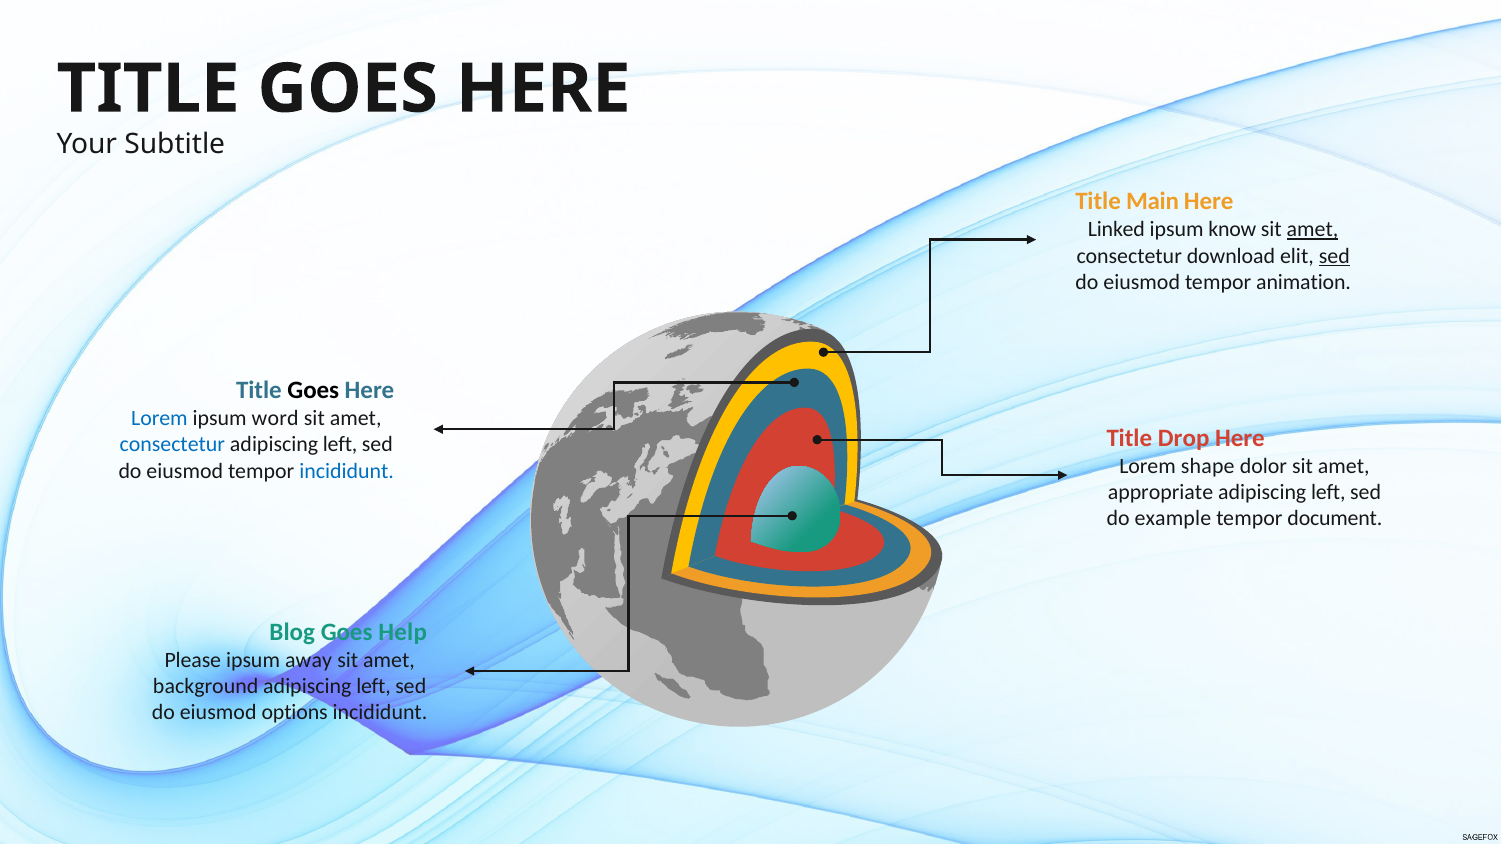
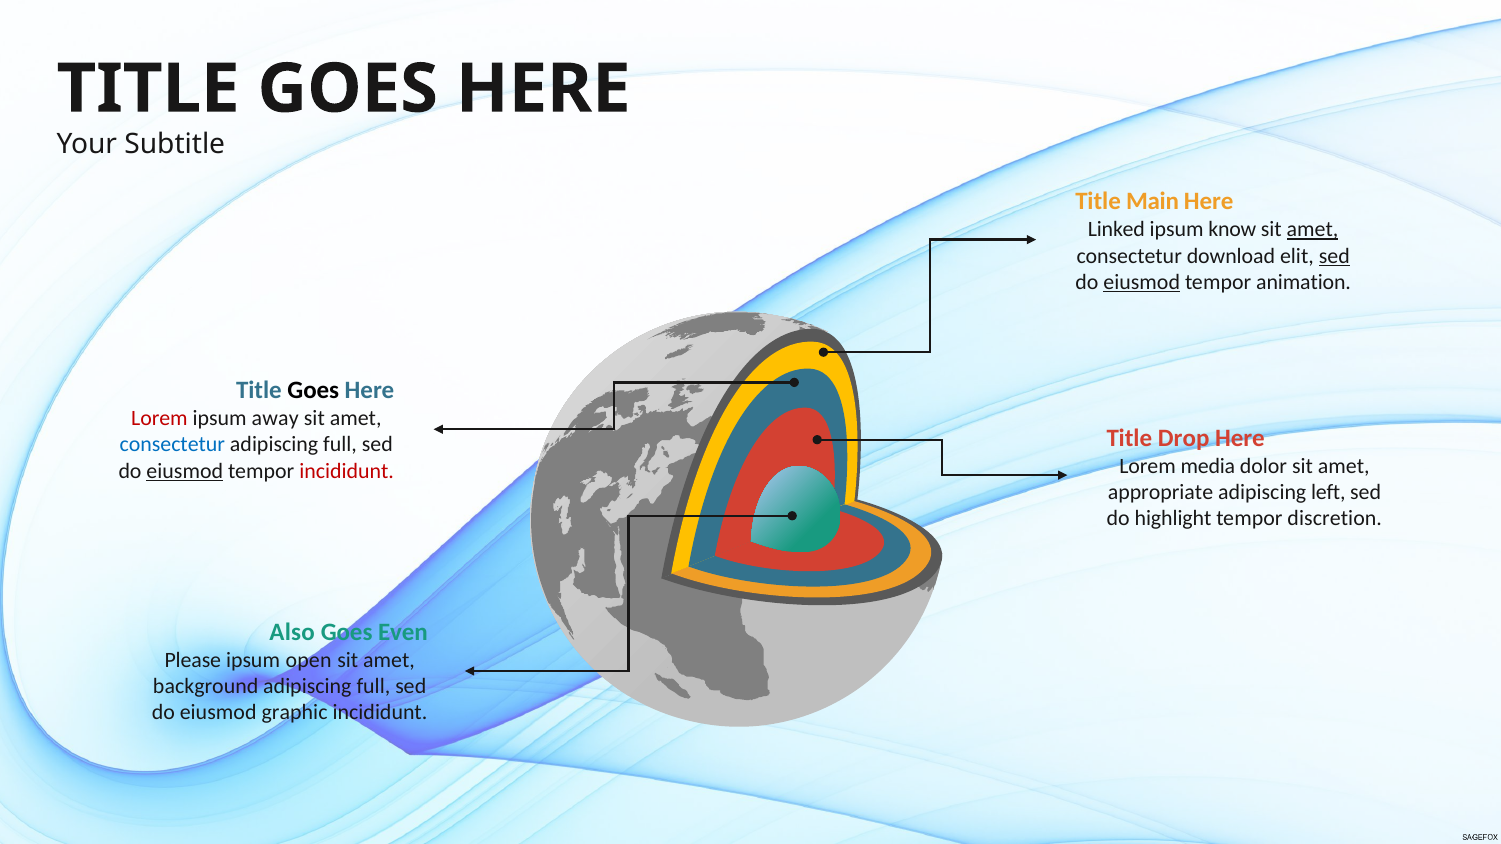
eiusmod at (1142, 282) underline: none -> present
Lorem at (159, 418) colour: blue -> red
word: word -> away
left at (340, 445): left -> full
shape: shape -> media
eiusmod at (185, 471) underline: none -> present
incididunt at (347, 471) colour: blue -> red
example: example -> highlight
document: document -> discretion
Blog: Blog -> Also
Help: Help -> Even
away: away -> open
left at (374, 686): left -> full
options: options -> graphic
